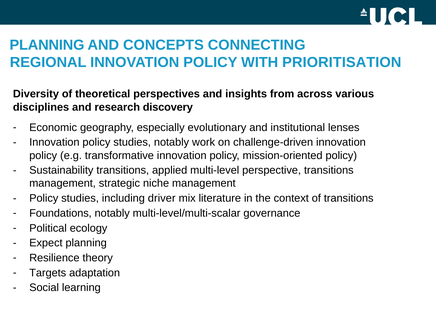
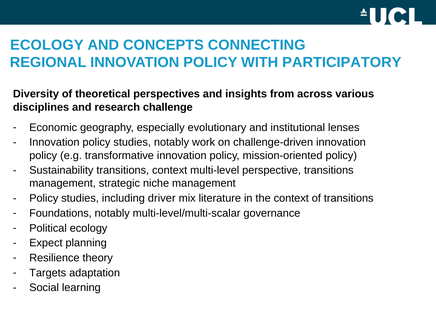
PLANNING at (47, 45): PLANNING -> ECOLOGY
PRIORITISATION: PRIORITISATION -> PARTICIPATORY
discovery: discovery -> challenge
transitions applied: applied -> context
